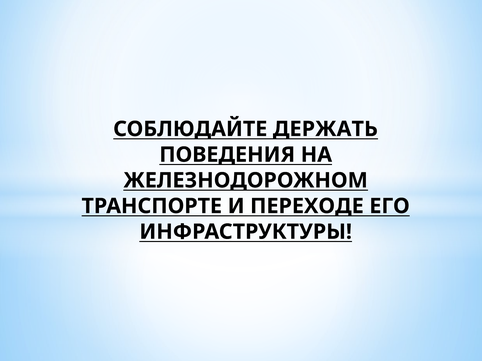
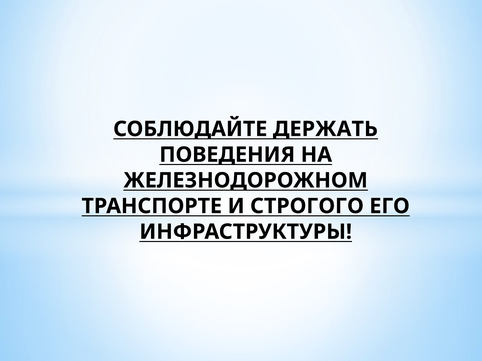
ПЕРЕХОДЕ: ПЕРЕХОДЕ -> СТРОГОГО
